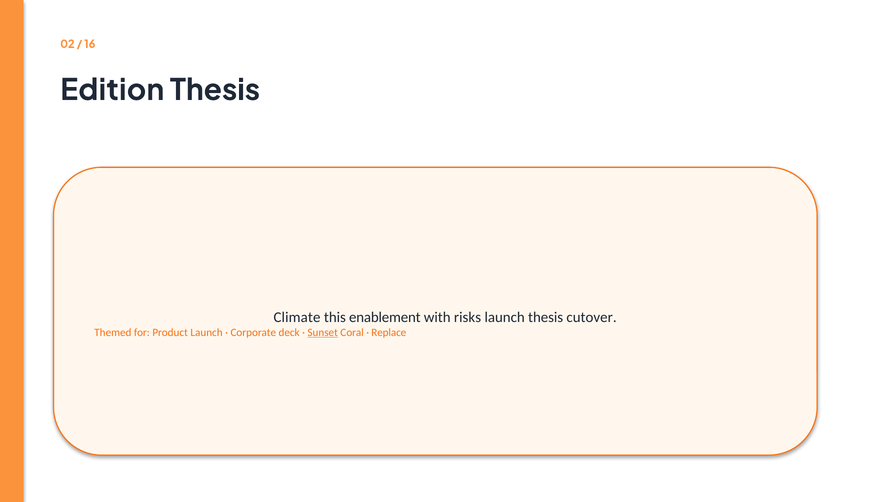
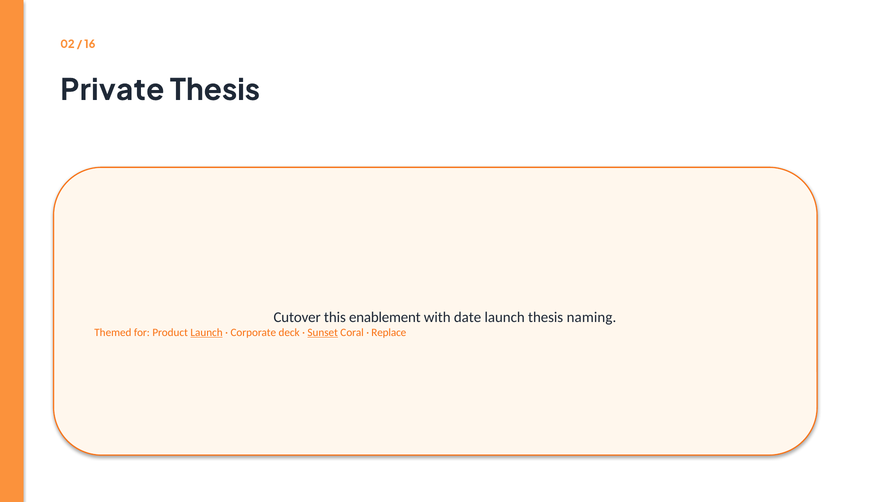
Edition: Edition -> Private
Climate: Climate -> Cutover
risks: risks -> date
cutover: cutover -> naming
Launch at (207, 333) underline: none -> present
